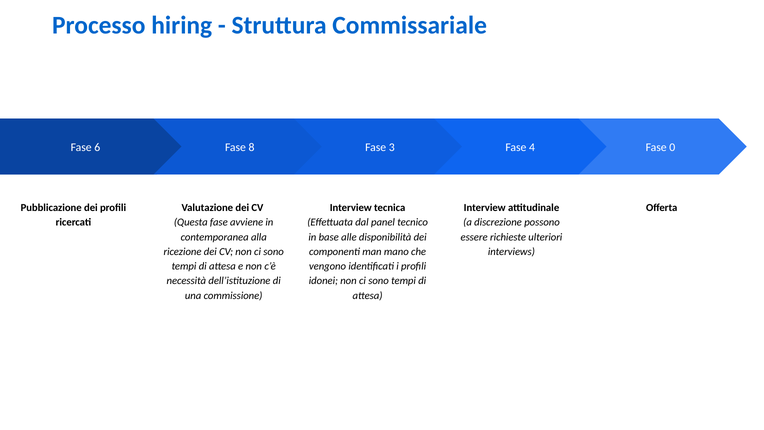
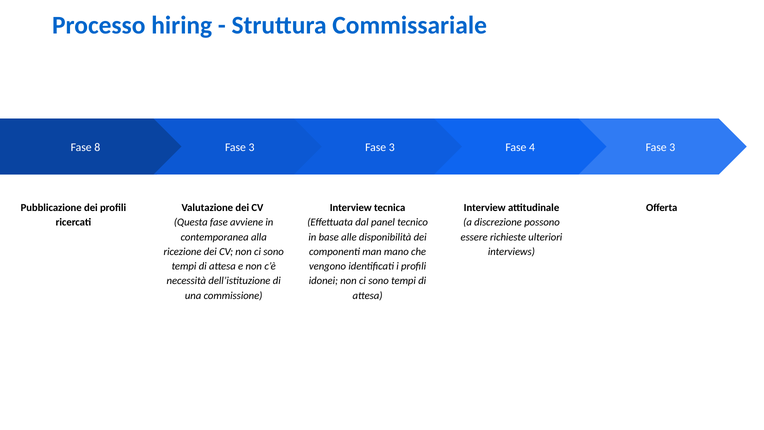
6: 6 -> 8
8 at (252, 147): 8 -> 3
0 at (672, 147): 0 -> 3
